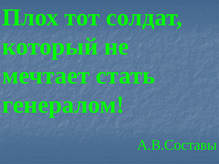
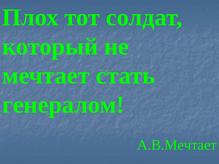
А.В.Составы: А.В.Составы -> А.В.Мечтает
